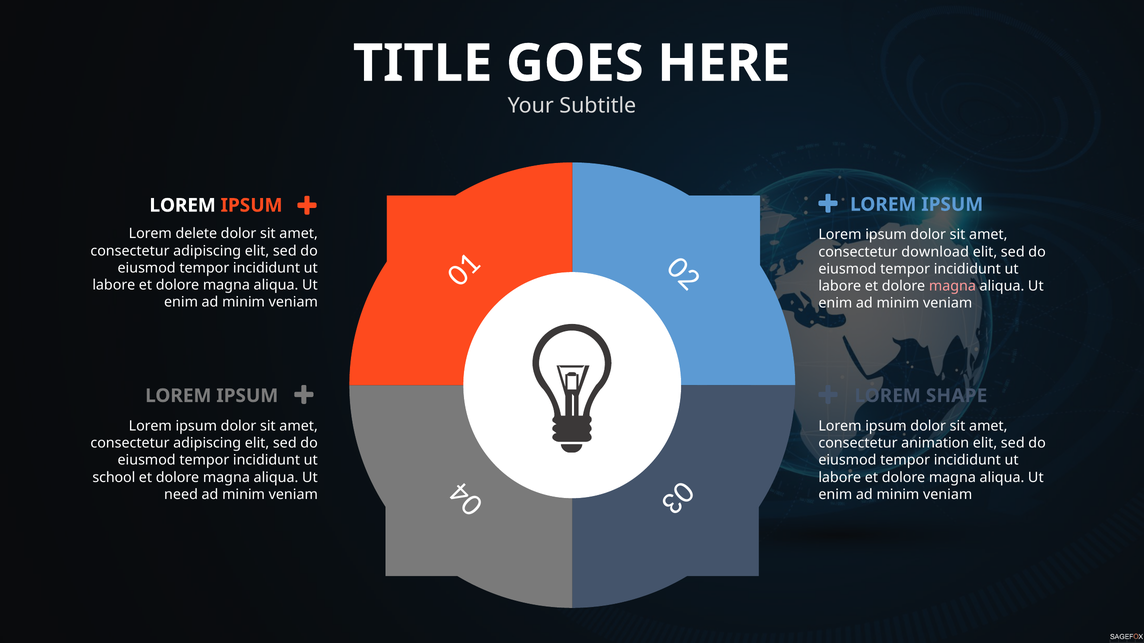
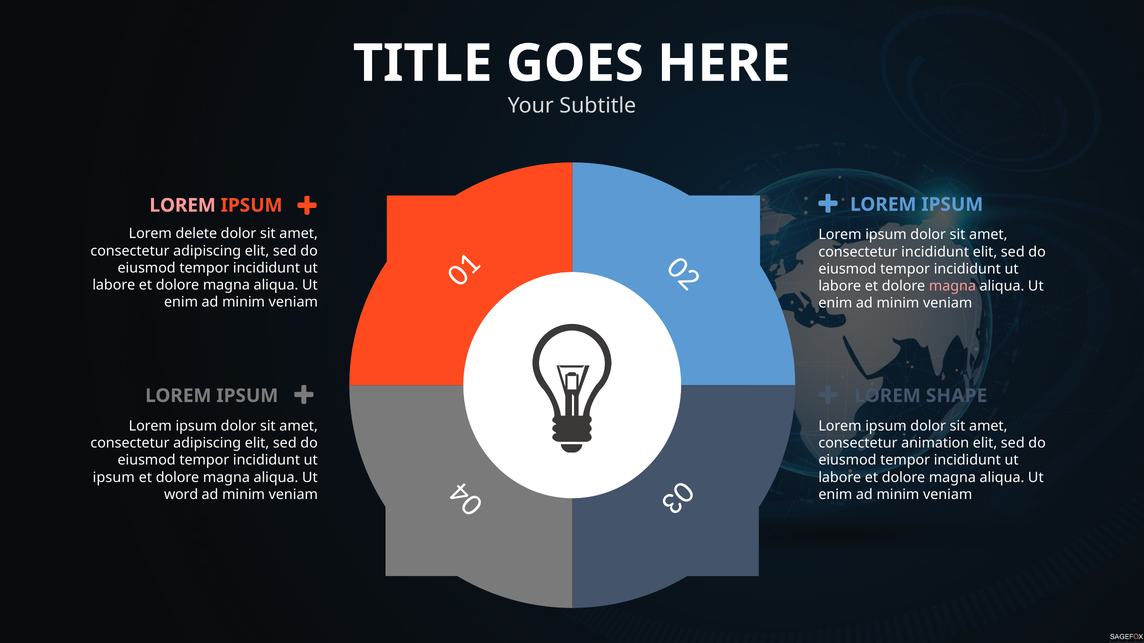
LOREM at (183, 206) colour: white -> pink
consectetur download: download -> incididunt
school at (114, 478): school -> ipsum
need: need -> word
